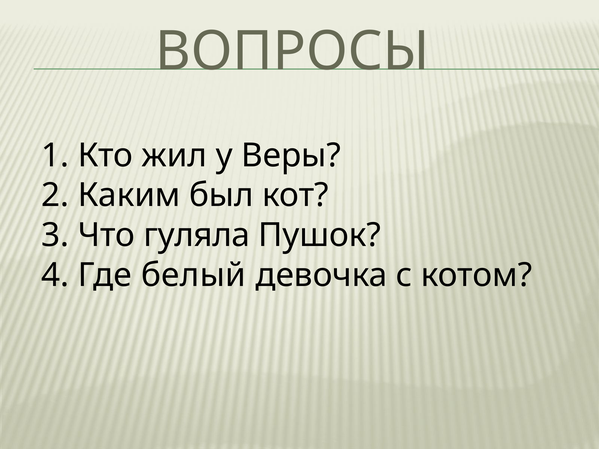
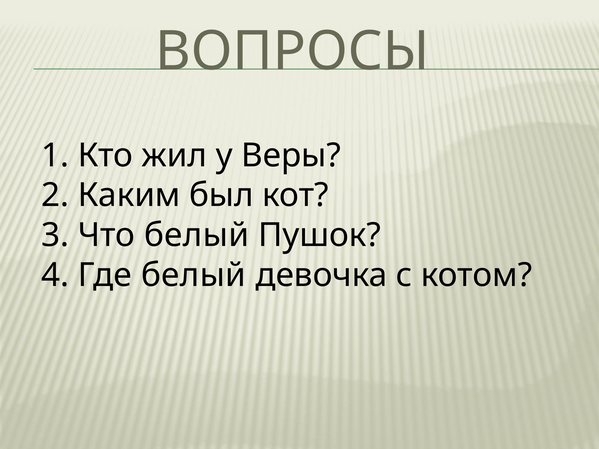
Что гуляла: гуляла -> белый
